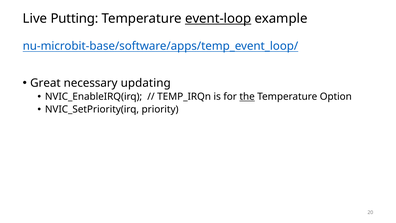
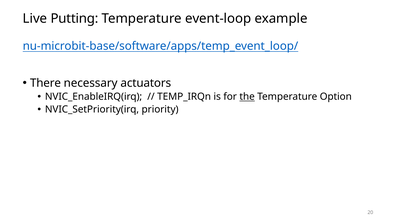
event-loop underline: present -> none
Great: Great -> There
updating: updating -> actuators
